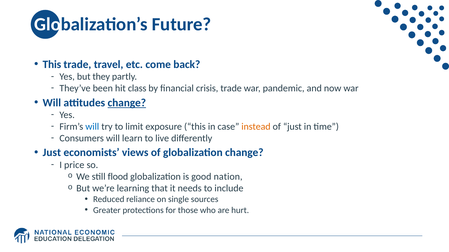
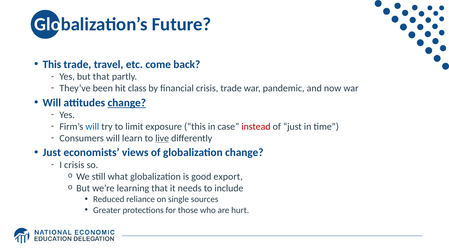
but they: they -> that
instead colour: orange -> red
live underline: none -> present
I price: price -> crisis
flood: flood -> what
nation: nation -> export
